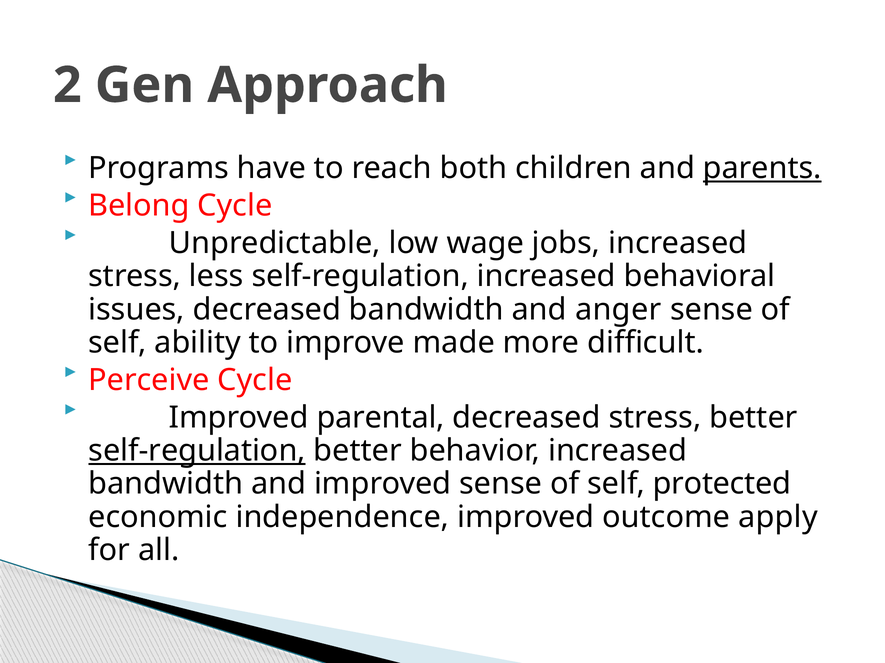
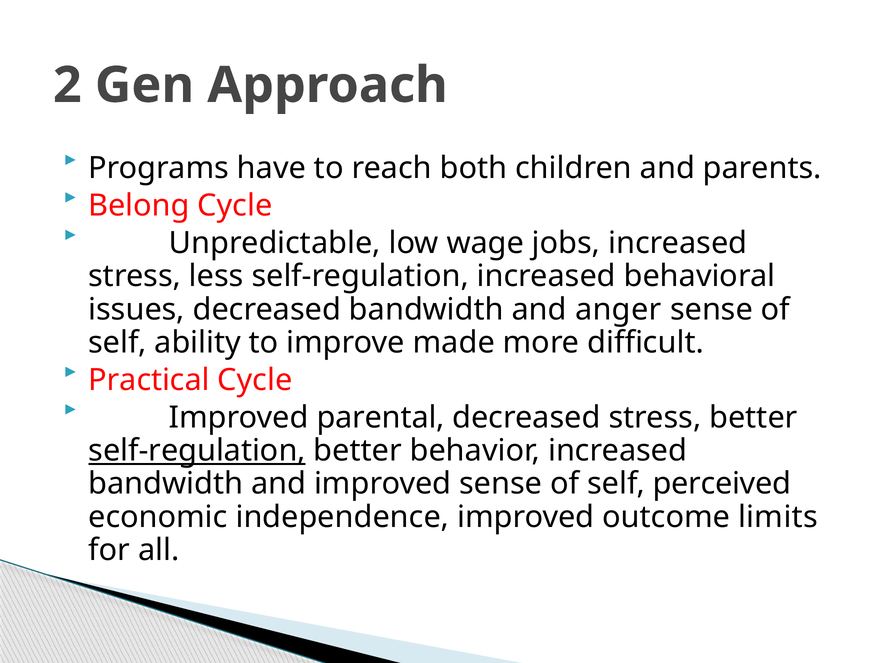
parents underline: present -> none
Perceive: Perceive -> Practical
protected: protected -> perceived
apply: apply -> limits
